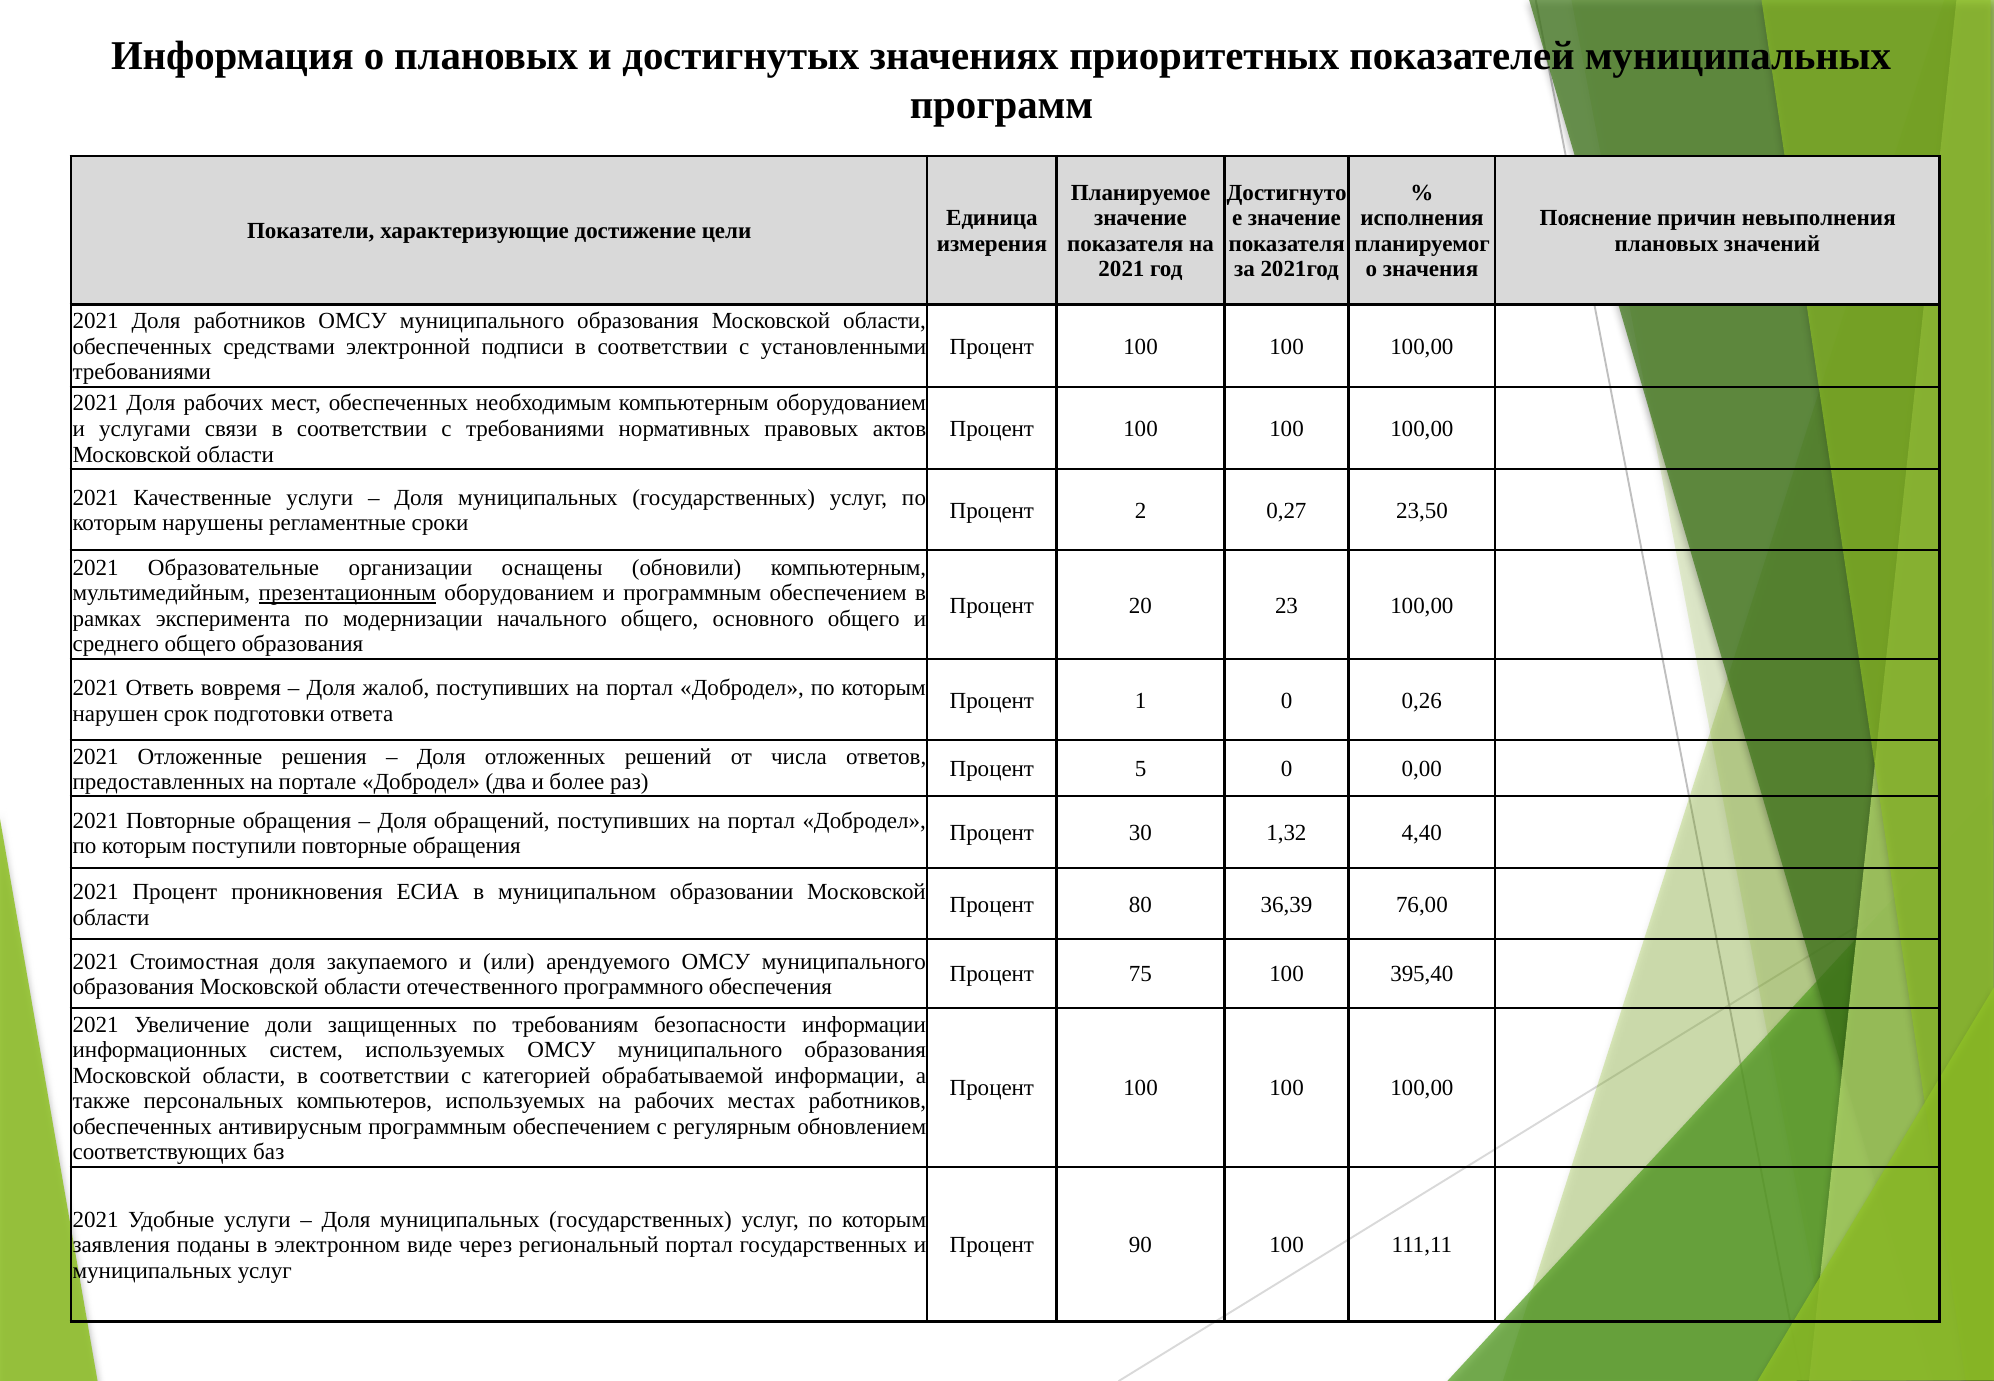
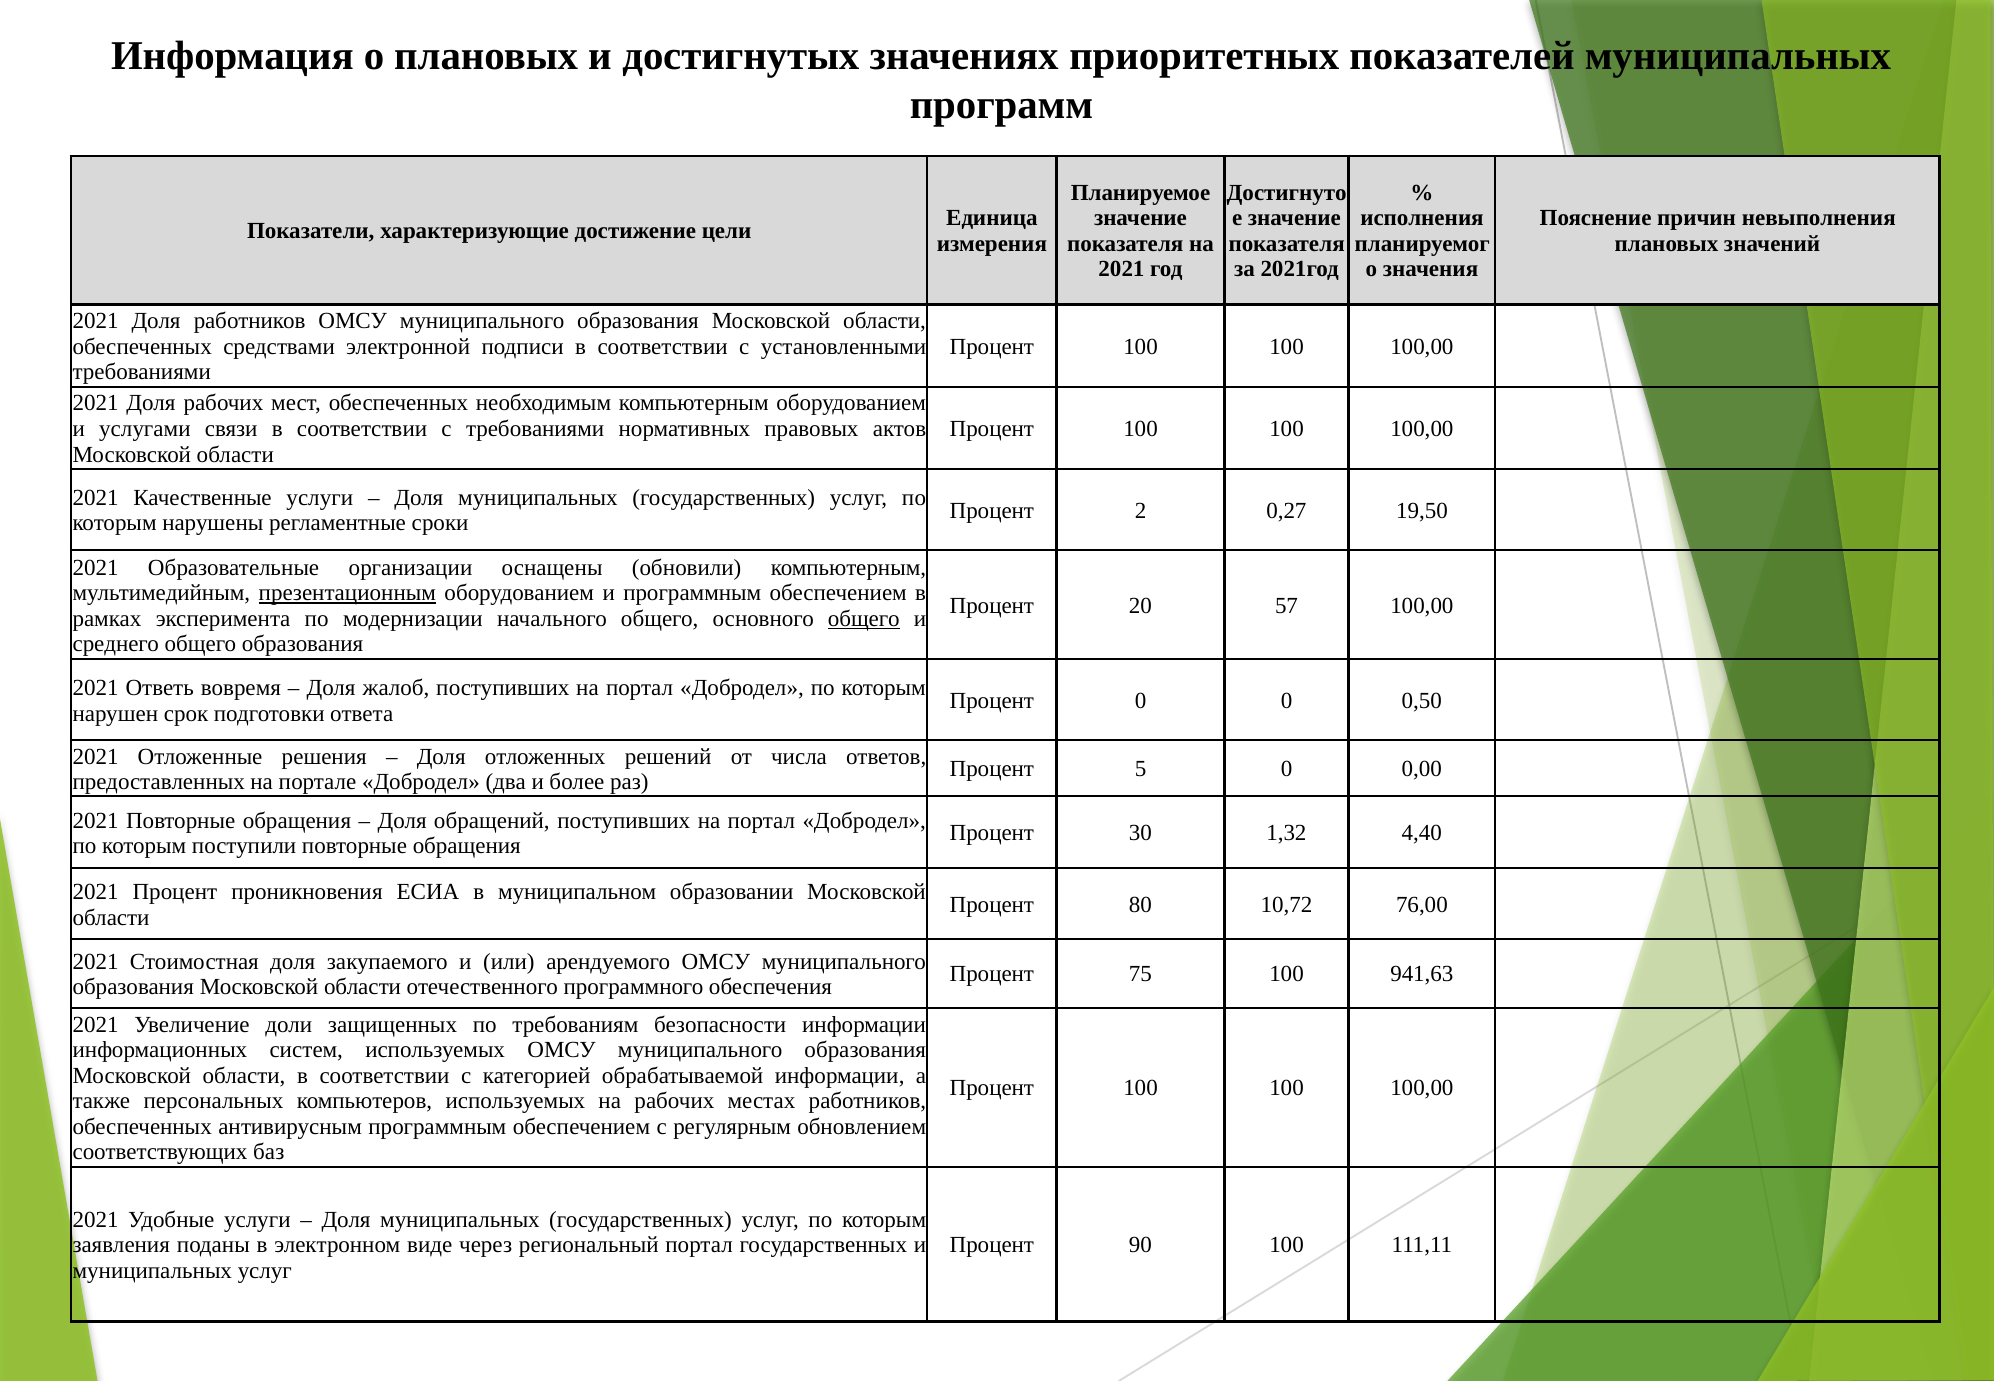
23,50: 23,50 -> 19,50
23: 23 -> 57
общего at (864, 618) underline: none -> present
Процент 1: 1 -> 0
0,26: 0,26 -> 0,50
36,39: 36,39 -> 10,72
395,40: 395,40 -> 941,63
